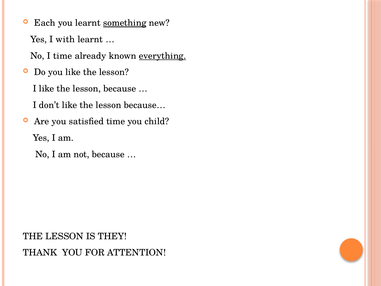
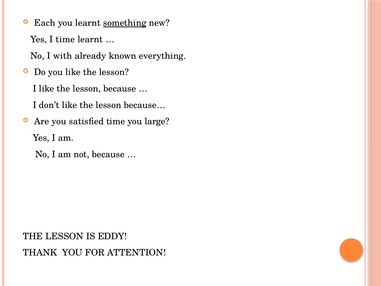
I with: with -> time
I time: time -> with
everything underline: present -> none
child: child -> large
THEY: THEY -> EDDY
